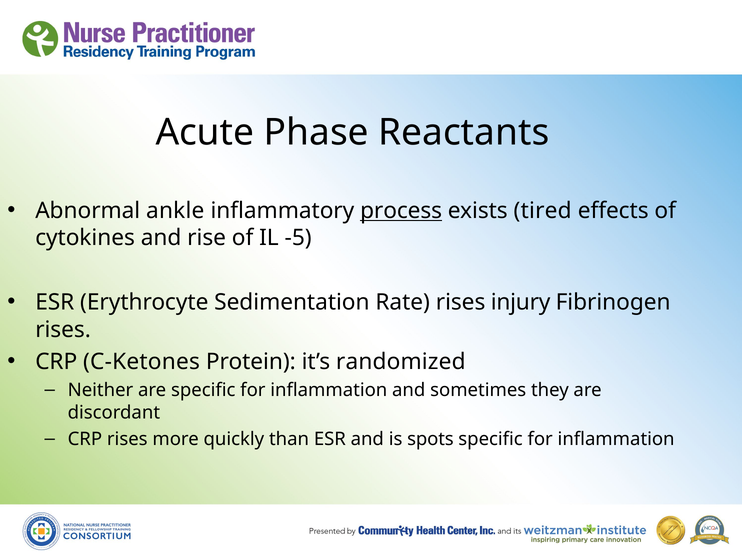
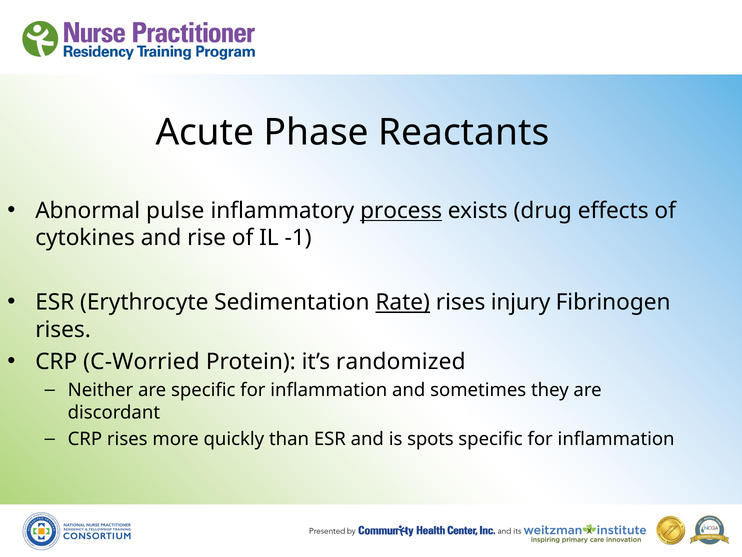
ankle: ankle -> pulse
tired: tired -> drug
-5: -5 -> -1
Rate underline: none -> present
C-Ketones: C-Ketones -> C-Worried
